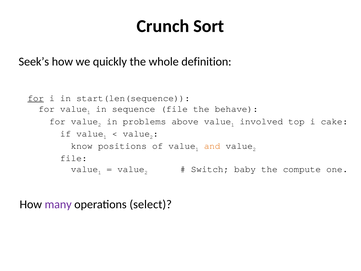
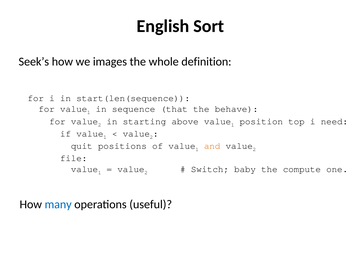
Crunch: Crunch -> English
quickly: quickly -> images
for at (36, 98) underline: present -> none
sequence file: file -> that
problems: problems -> starting
involved: involved -> position
cake: cake -> need
know: know -> quit
many colour: purple -> blue
select: select -> useful
